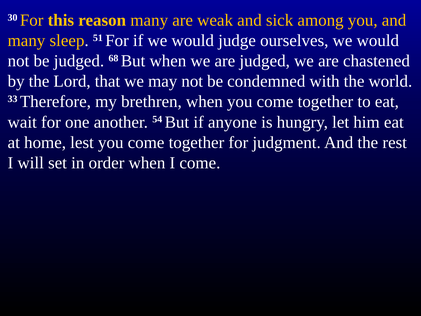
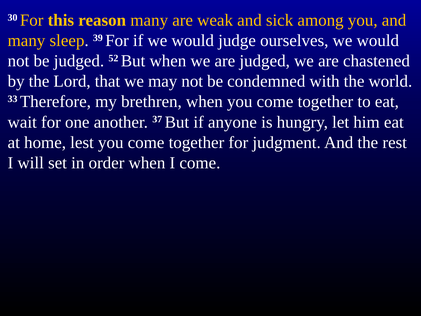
51: 51 -> 39
68: 68 -> 52
54: 54 -> 37
